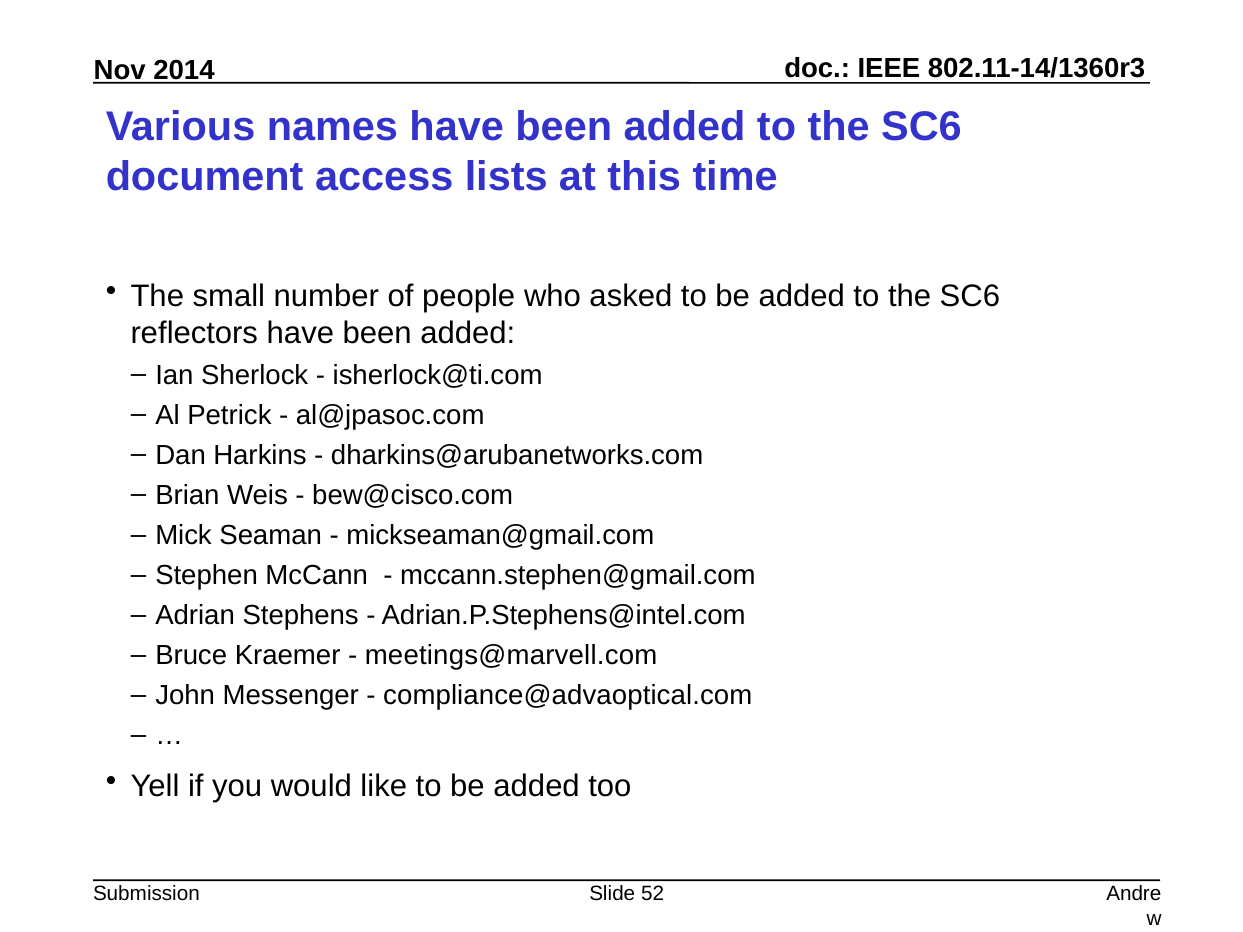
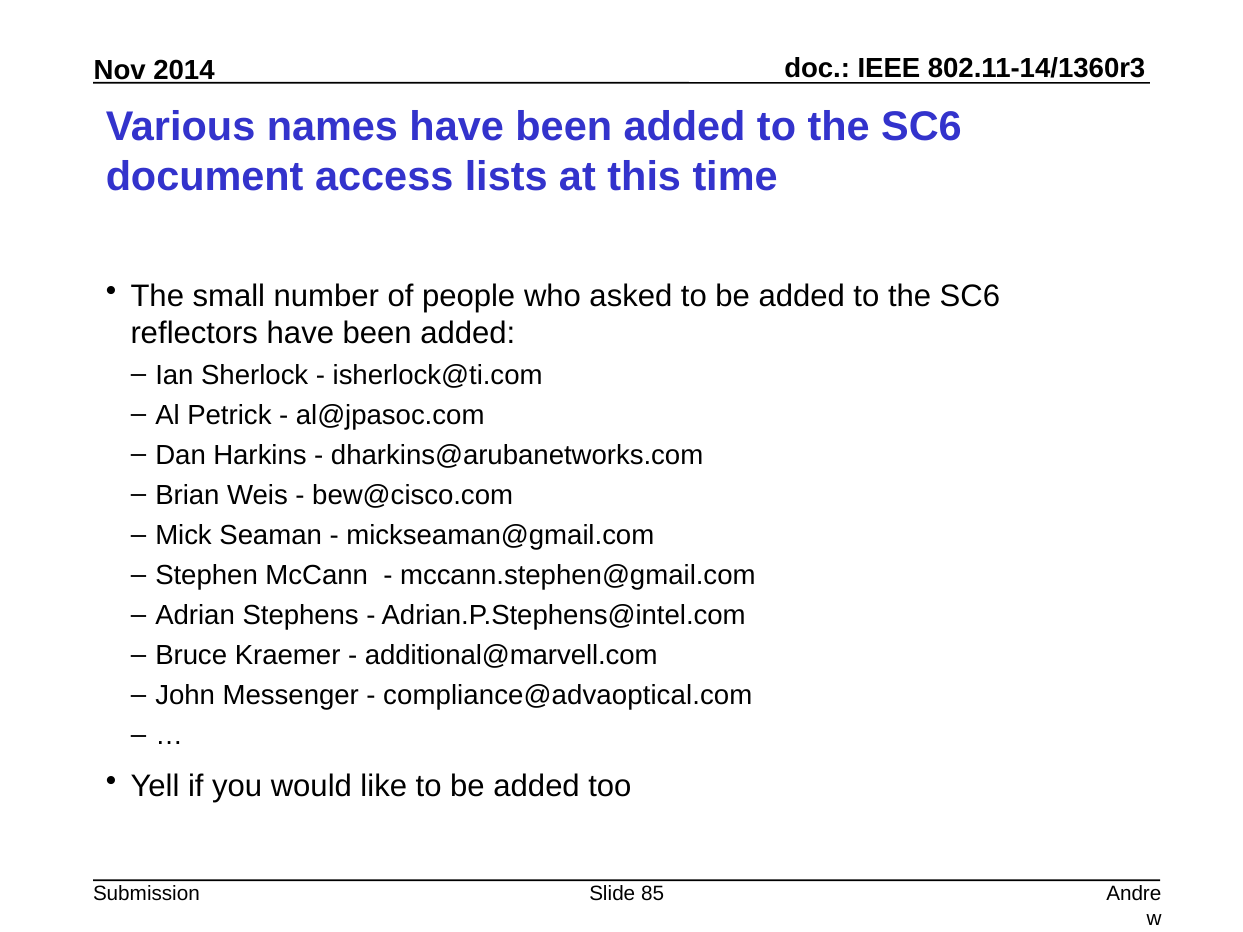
meetings@marvell.com: meetings@marvell.com -> additional@marvell.com
52: 52 -> 85
